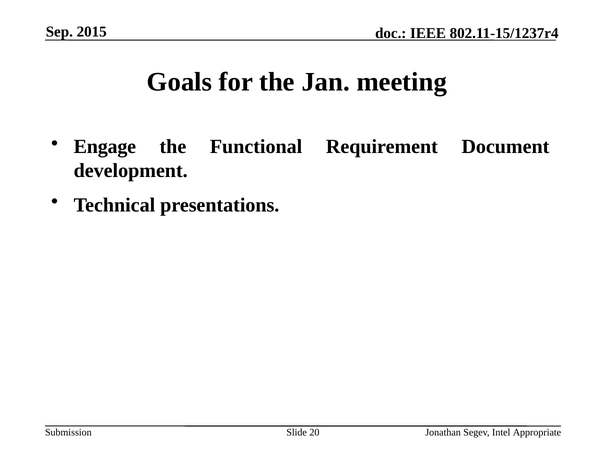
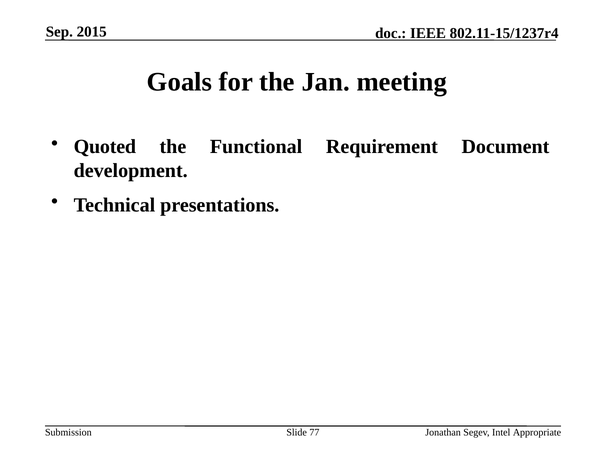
Engage: Engage -> Quoted
20: 20 -> 77
